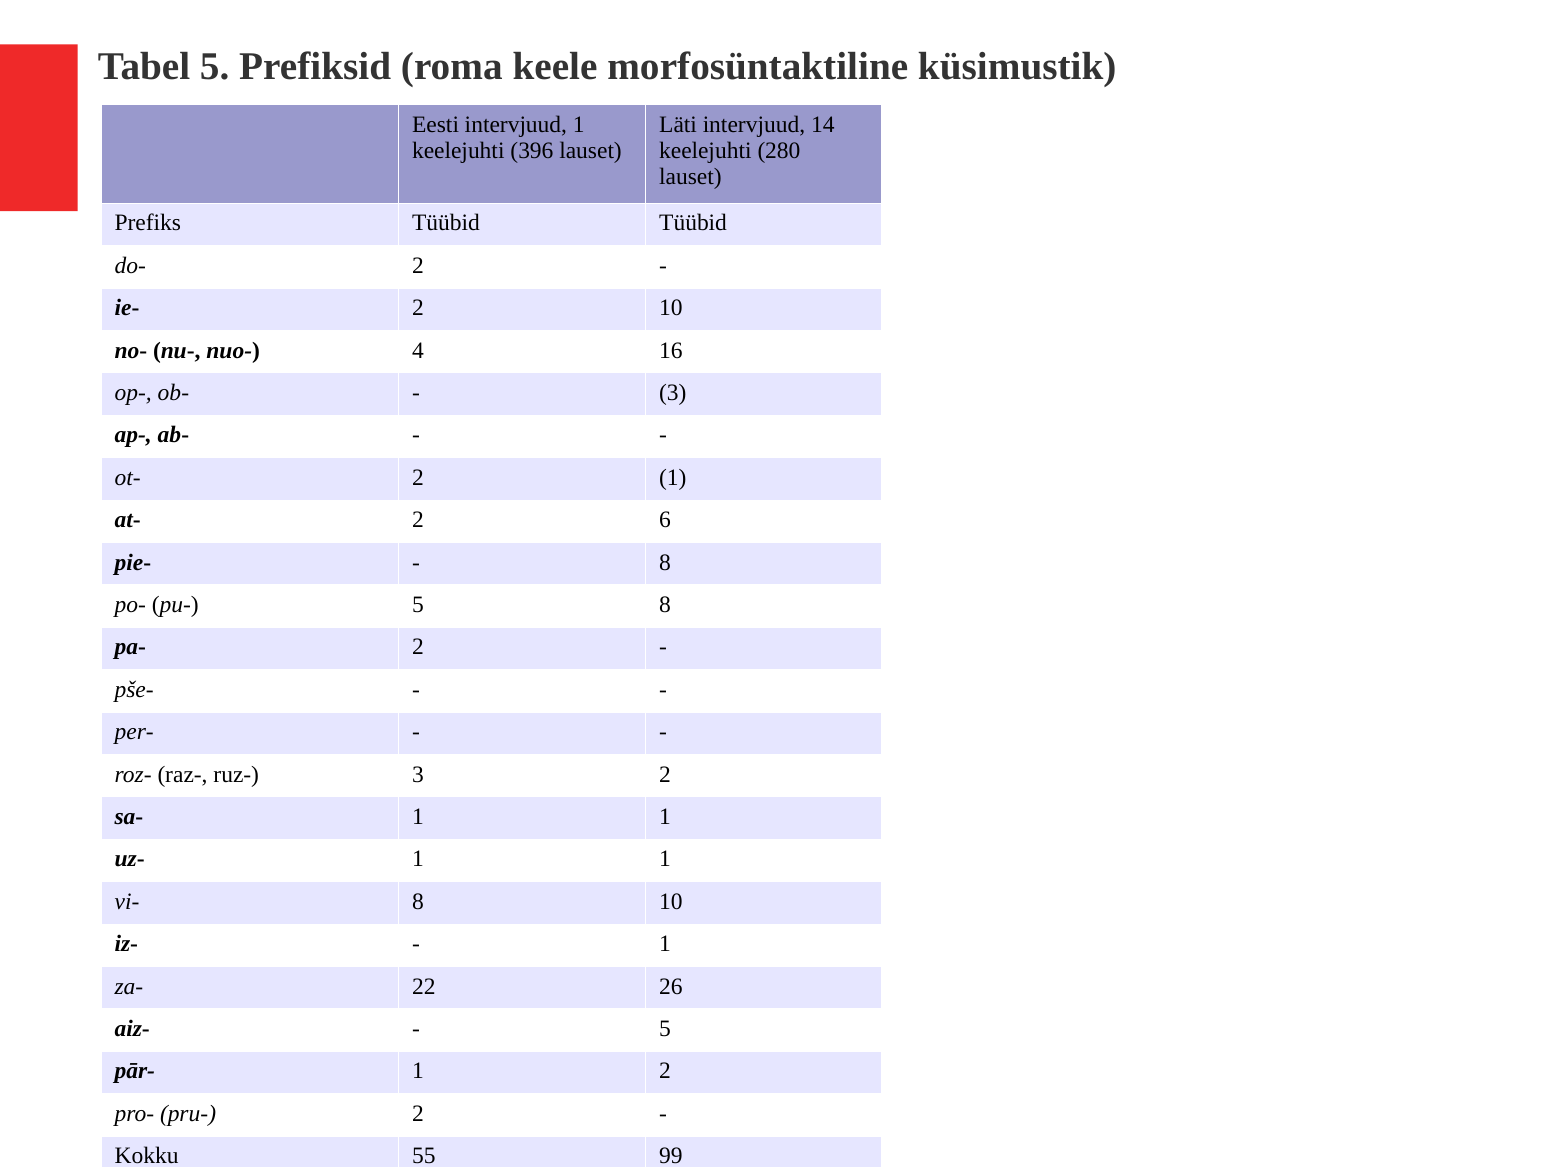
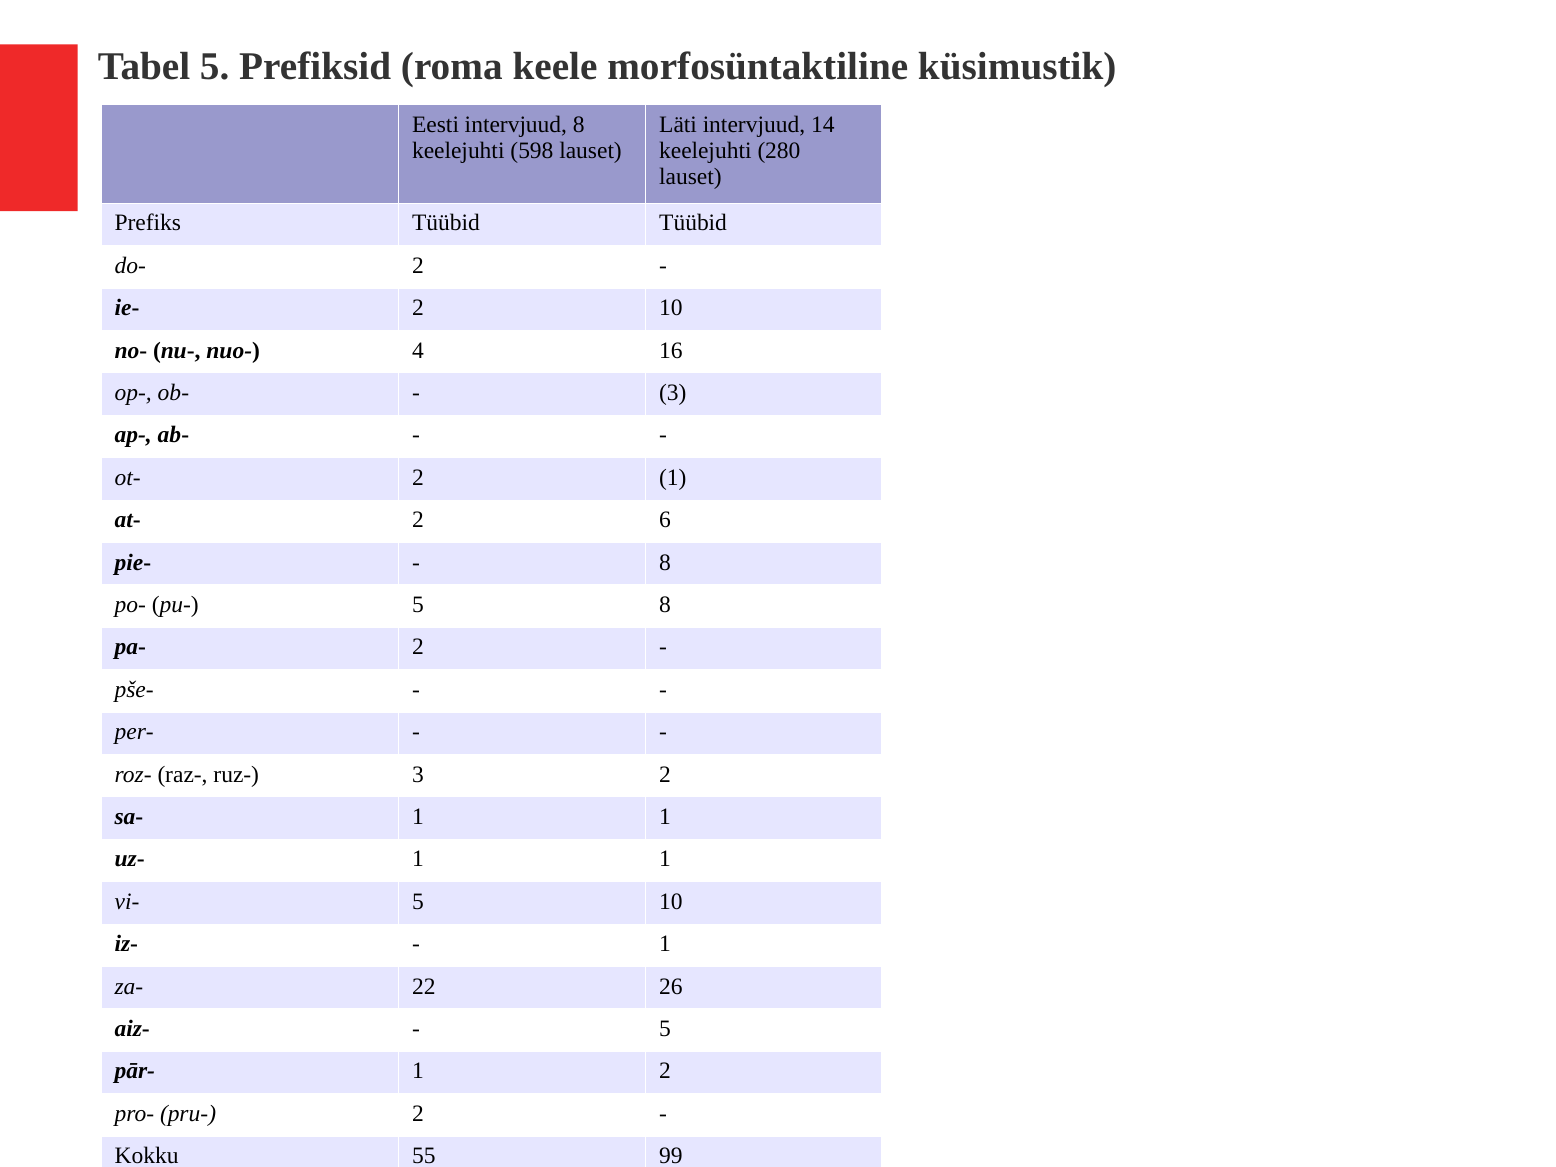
intervjuud 1: 1 -> 8
396: 396 -> 598
vi- 8: 8 -> 5
